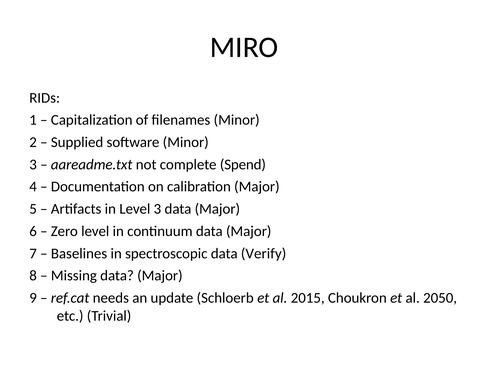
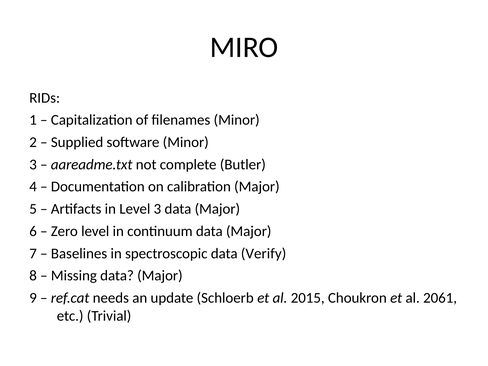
Spend: Spend -> Butler
2050: 2050 -> 2061
